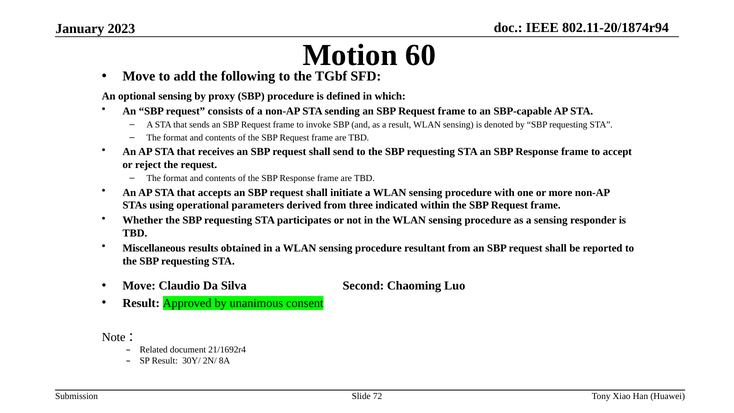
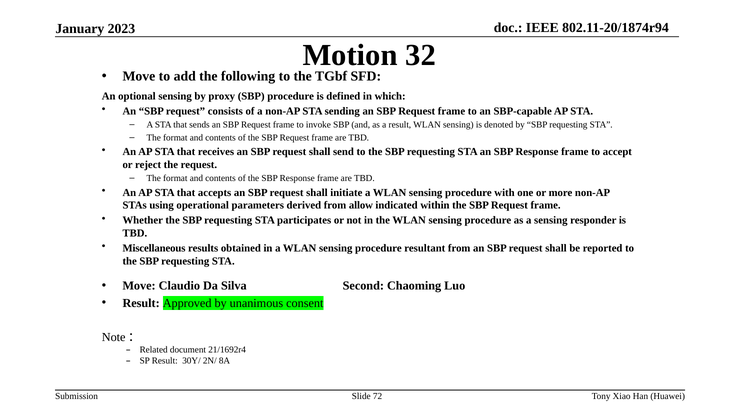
60: 60 -> 32
three: three -> allow
